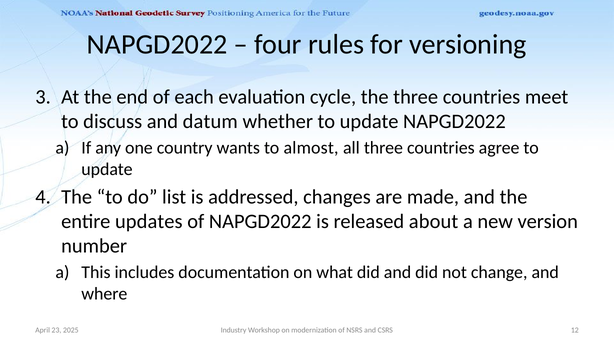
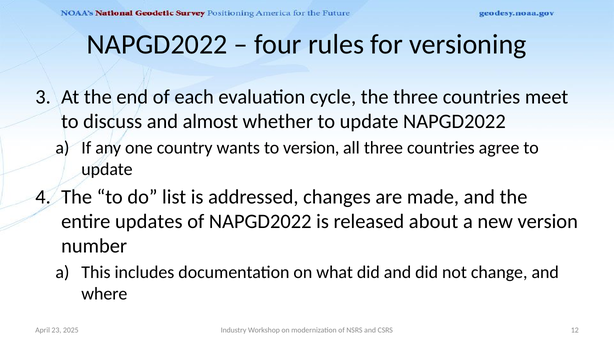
datum: datum -> almost
to almost: almost -> version
